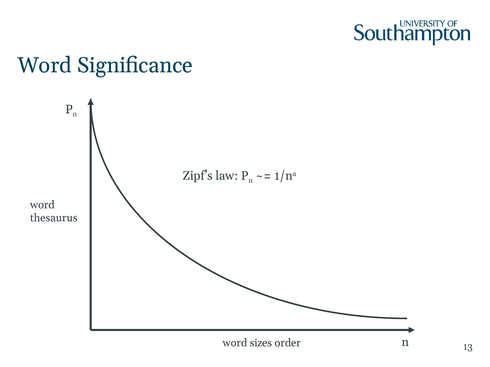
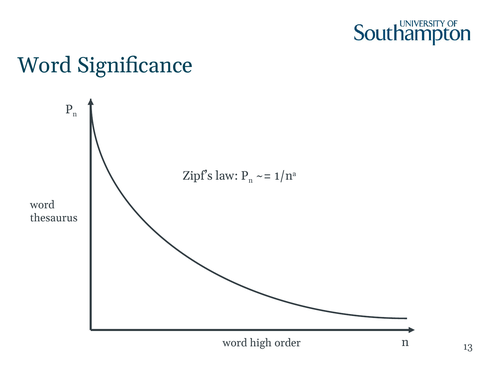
sizes: sizes -> high
